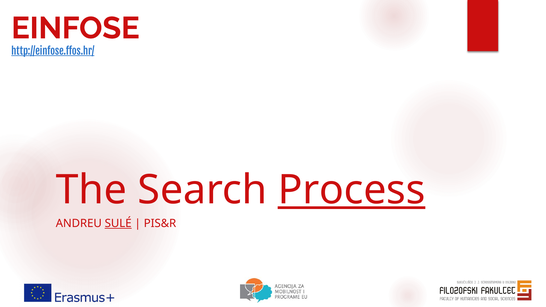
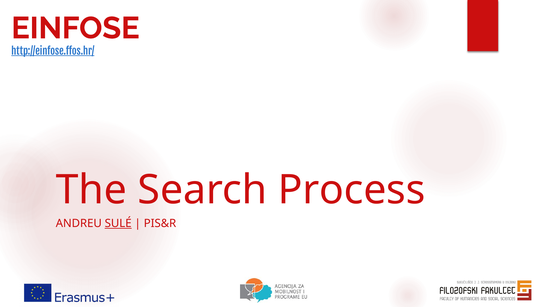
Process underline: present -> none
